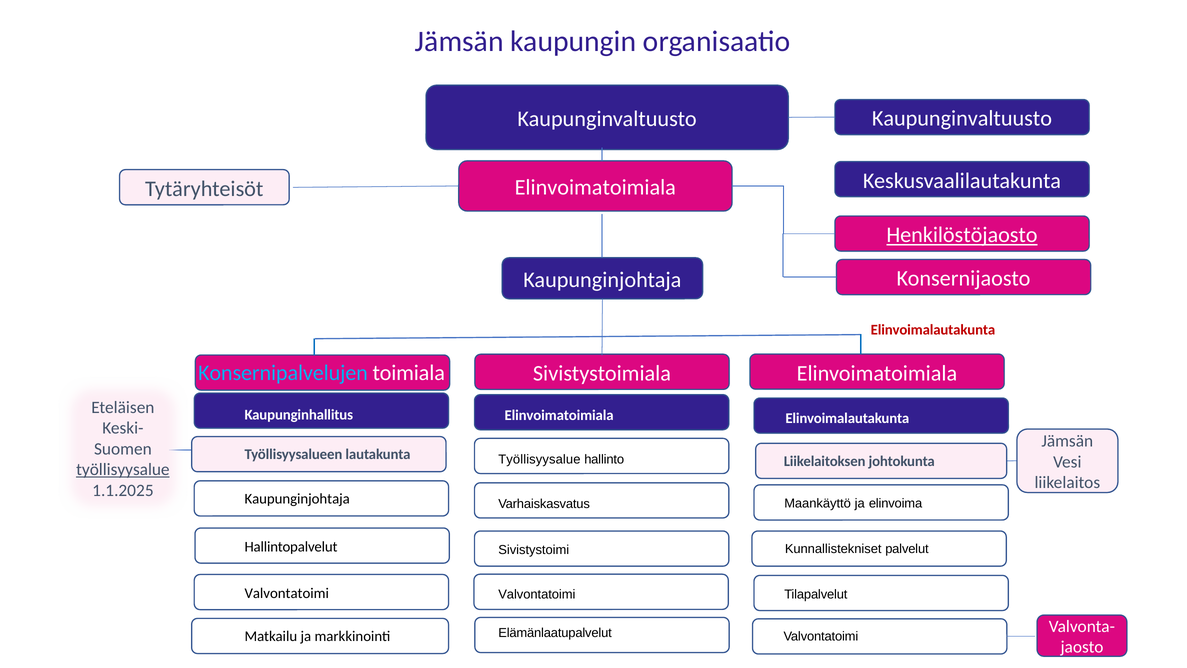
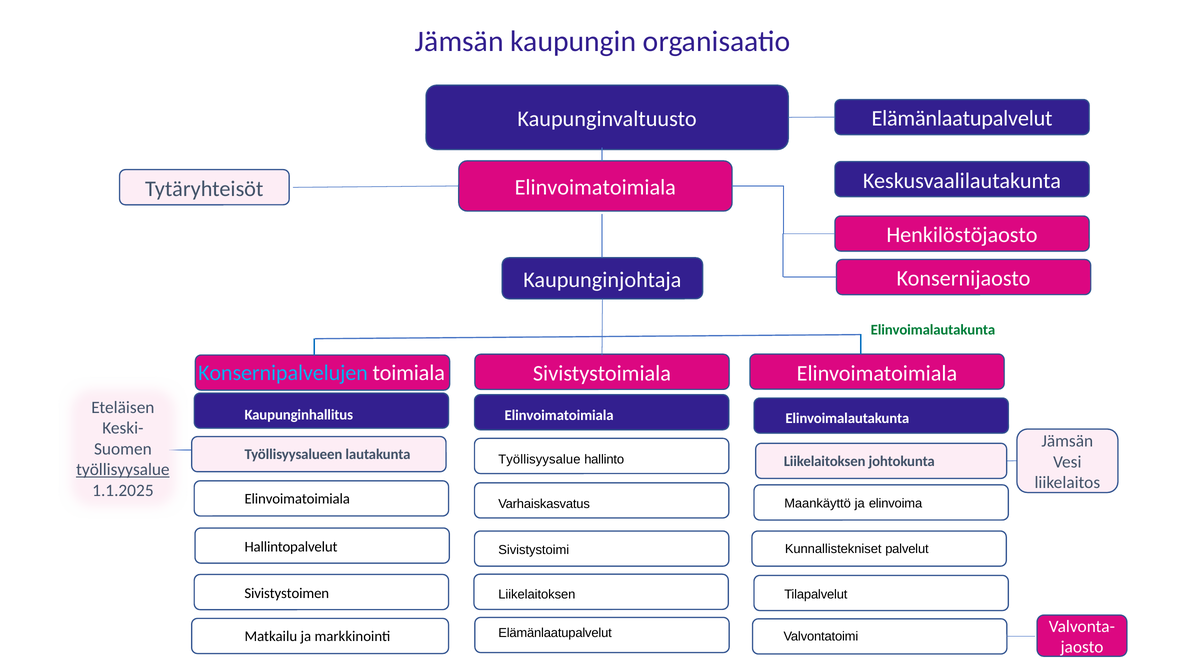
Kaupunginvaltuusto at (962, 119): Kaupunginvaltuusto -> Elämänlaatupalvelut
Henkilöstöjaosto underline: present -> none
Elinvoimalautakunta at (933, 330) colour: red -> green
Kaupunginjohtaja at (297, 499): Kaupunginjohtaja -> Elinvoimatoimiala
Valvontatoimi at (287, 593): Valvontatoimi -> Sivistystoimen
Valvontatoimi at (537, 594): Valvontatoimi -> Liikelaitoksen
